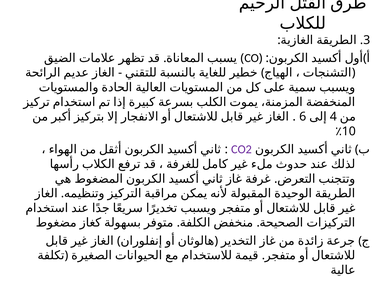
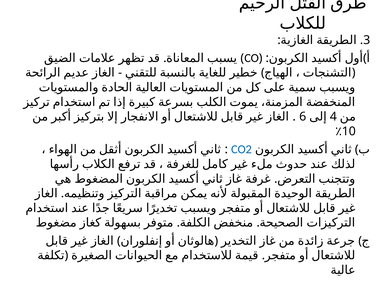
CO2 colour: purple -> blue
